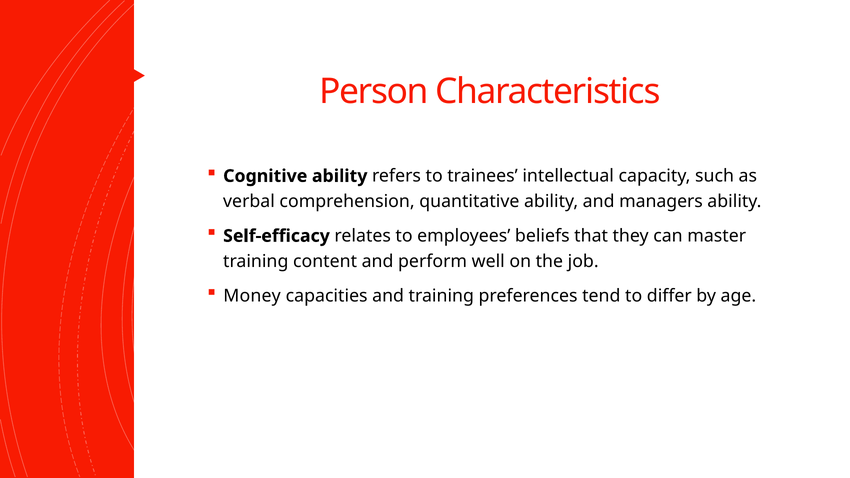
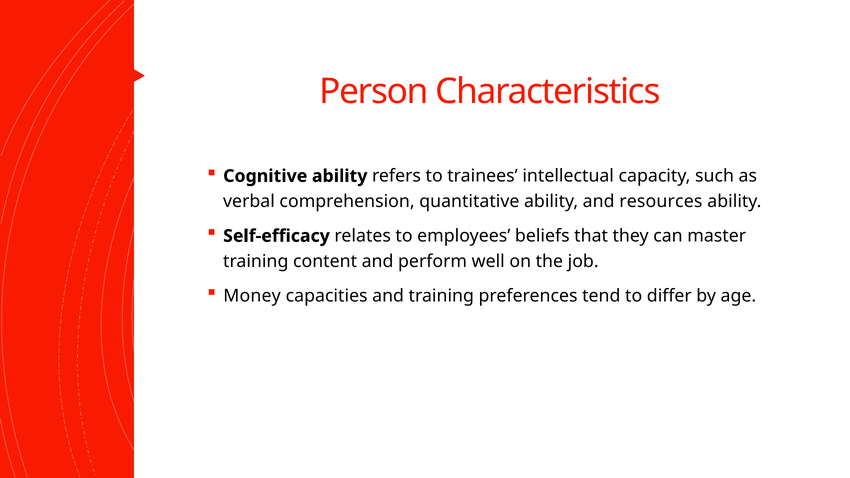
managers: managers -> resources
